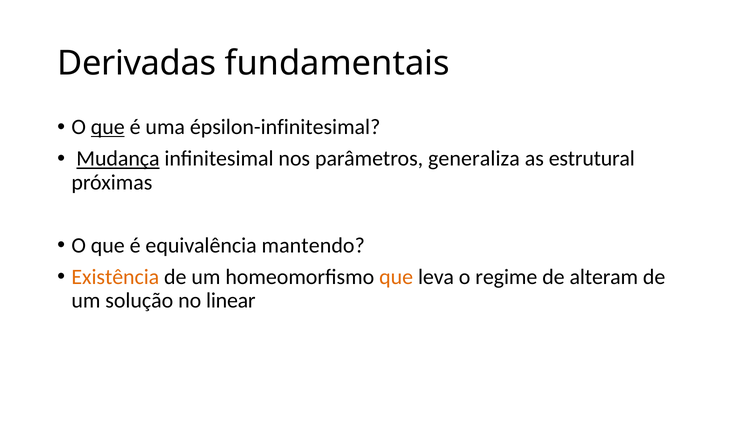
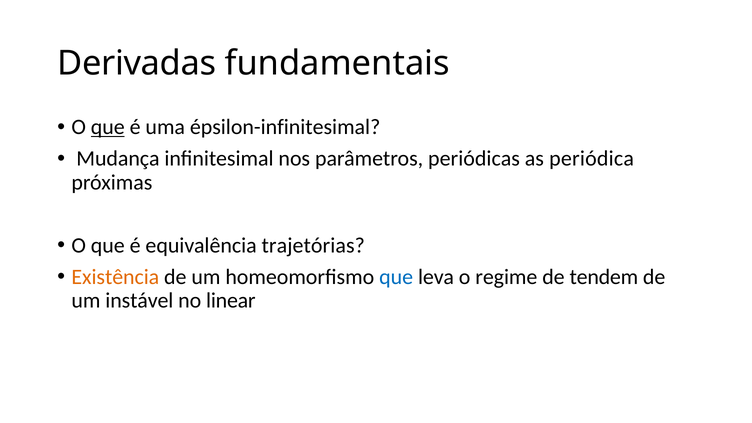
Mudança underline: present -> none
generaliza: generaliza -> periódicas
estrutural: estrutural -> periódica
mantendo: mantendo -> trajetórias
que at (396, 277) colour: orange -> blue
alteram: alteram -> tendem
solução: solução -> instável
